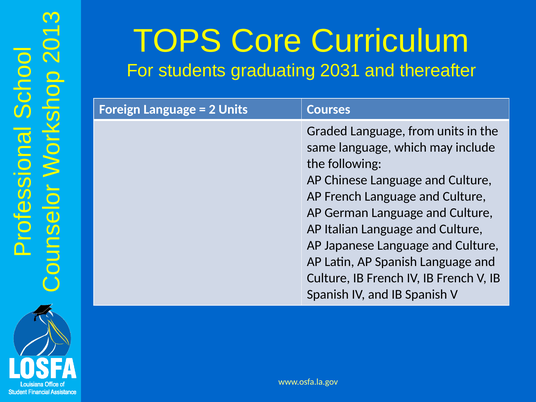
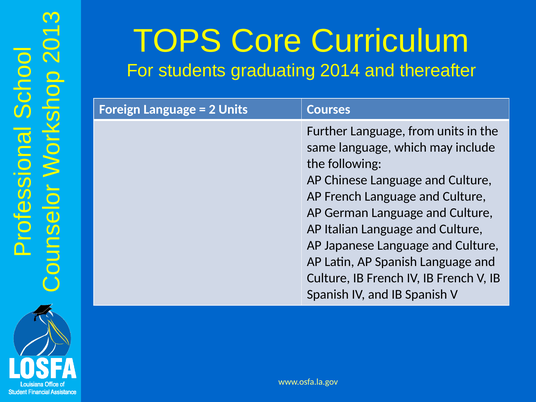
2031: 2031 -> 2014
Graded: Graded -> Further
